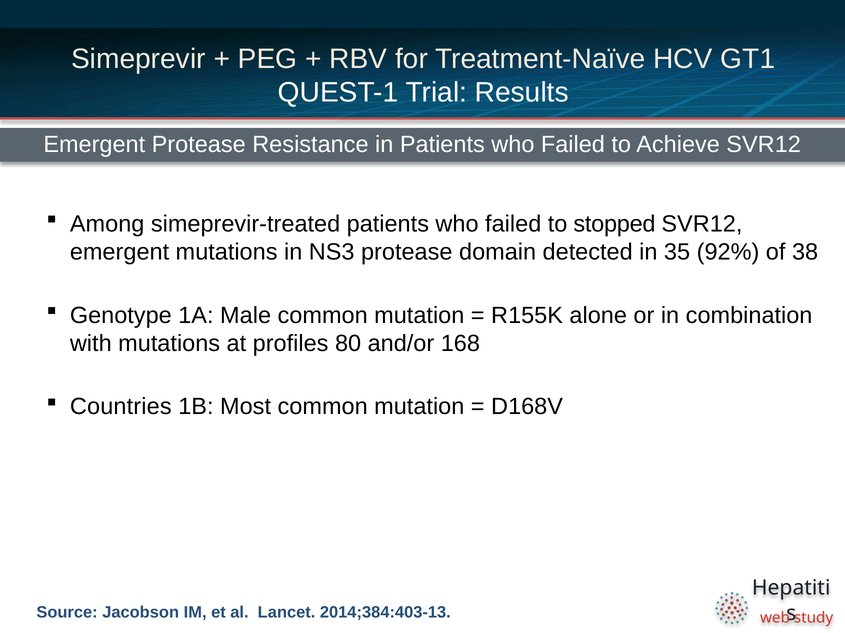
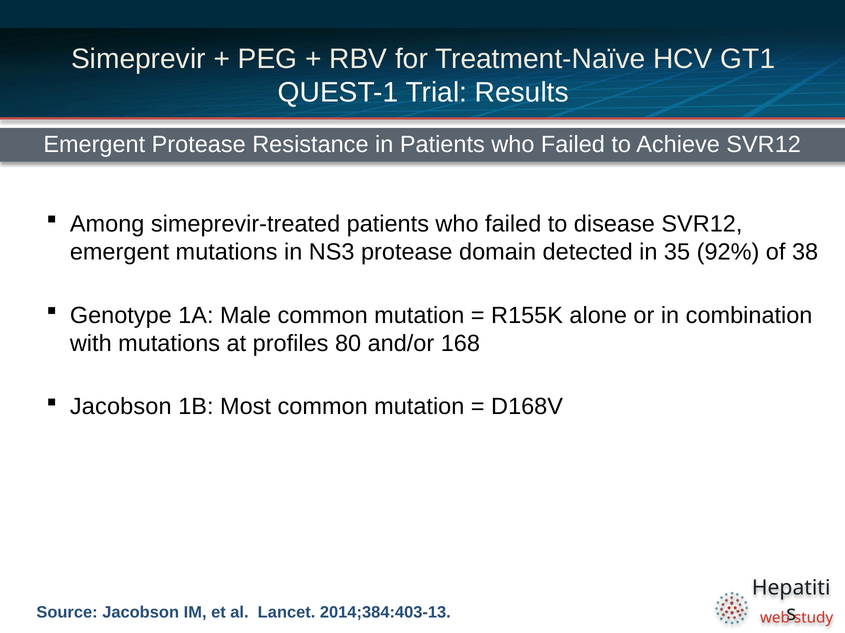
stopped: stopped -> disease
Countries at (121, 407): Countries -> Jacobson
